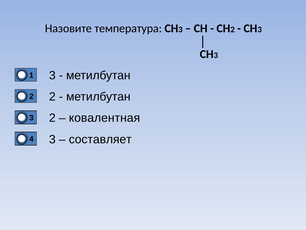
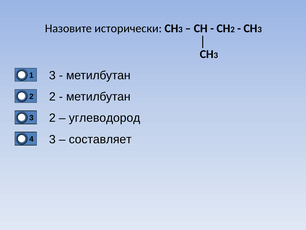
температура: температура -> исторически
ковалентная: ковалентная -> углеводород
